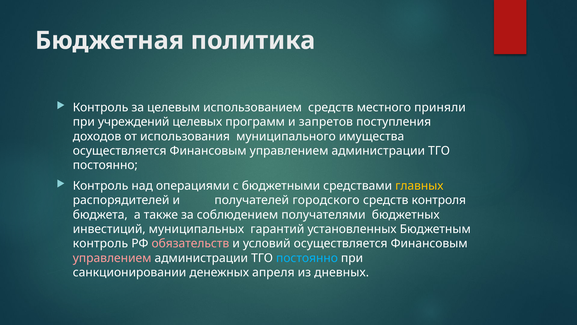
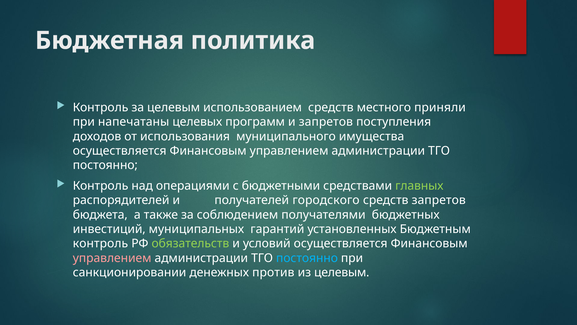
учреждений: учреждений -> напечатаны
главных colour: yellow -> light green
средств контроля: контроля -> запретов
обязательств colour: pink -> light green
апреля: апреля -> против
из дневных: дневных -> целевым
